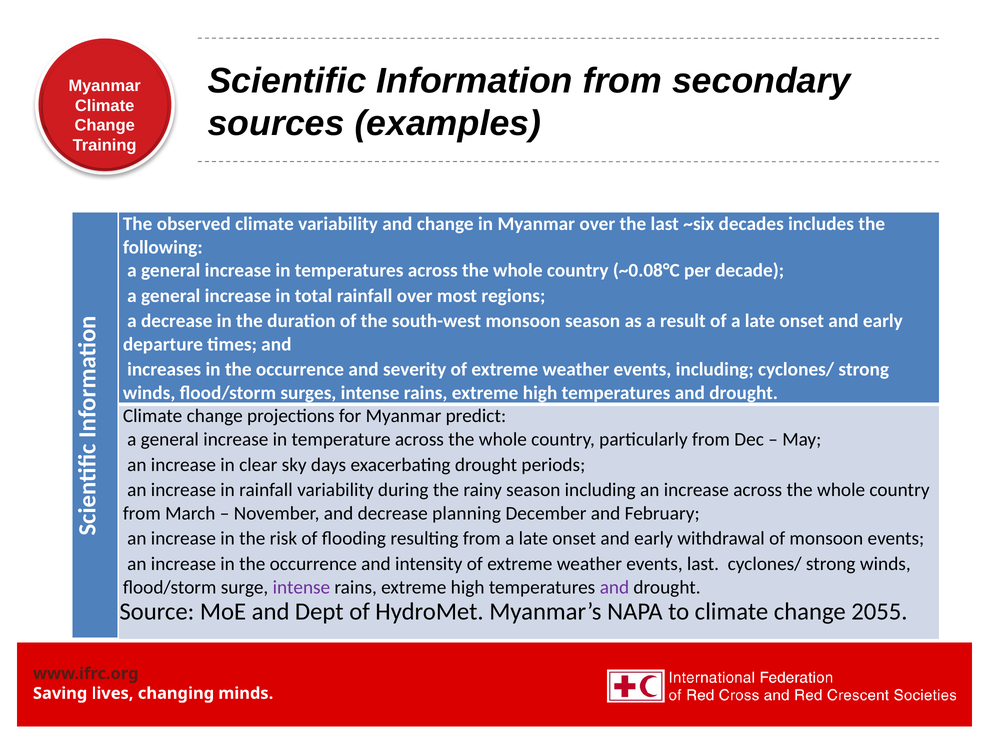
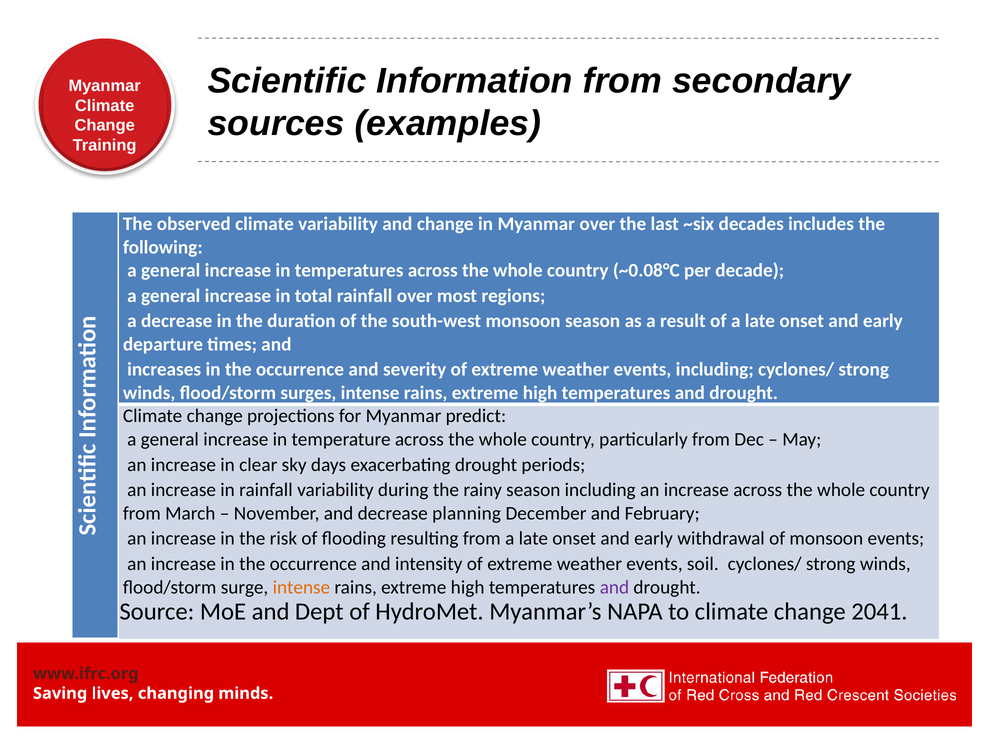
events last: last -> soil
intense at (301, 588) colour: purple -> orange
2055: 2055 -> 2041
